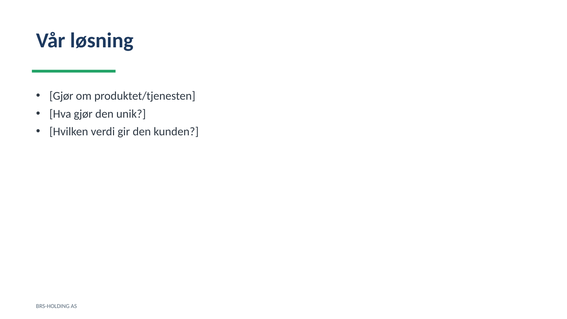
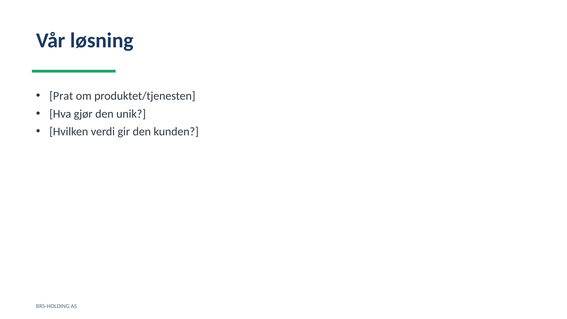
Gjør at (61, 96): Gjør -> Prat
